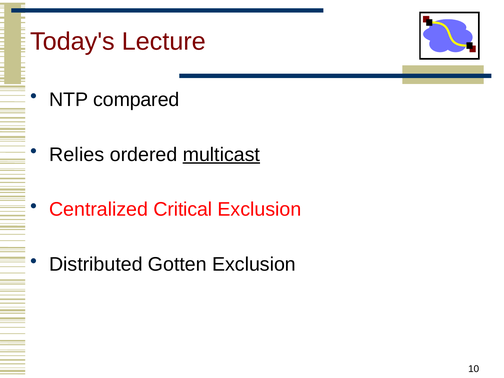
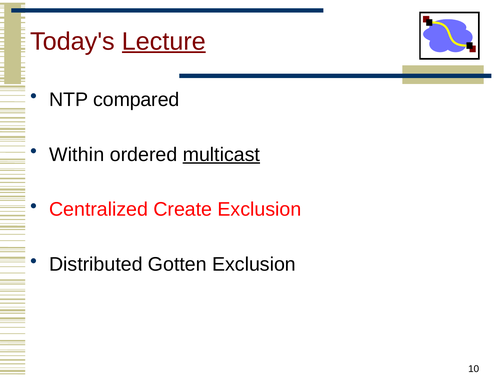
Lecture underline: none -> present
Relies: Relies -> Within
Critical: Critical -> Create
